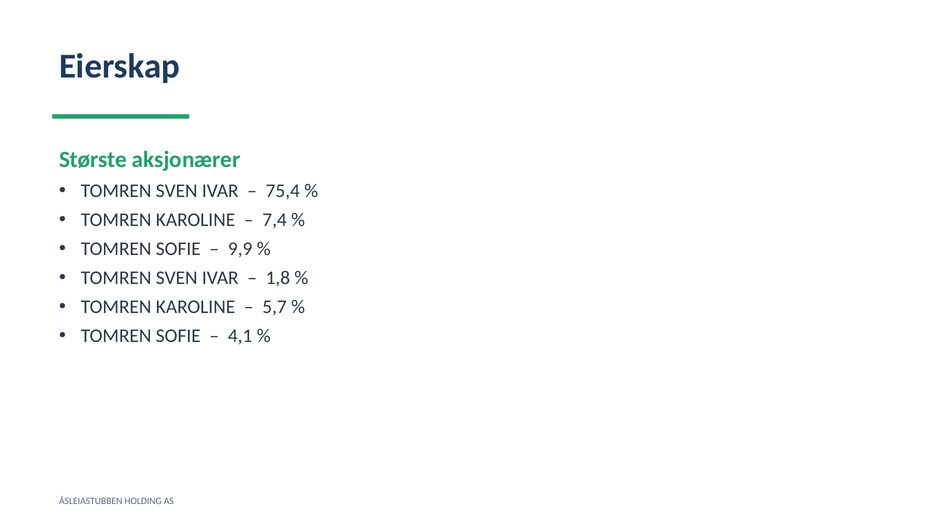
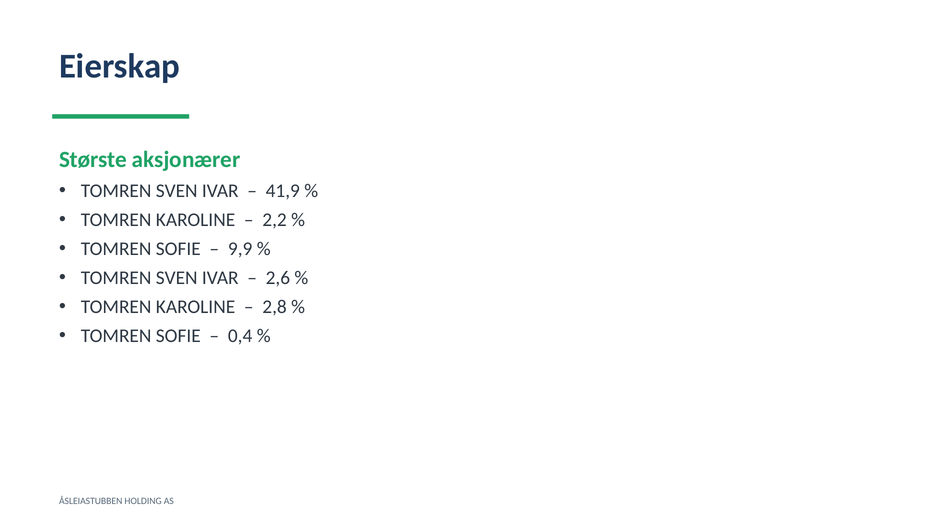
75,4: 75,4 -> 41,9
7,4: 7,4 -> 2,2
1,8: 1,8 -> 2,6
5,7: 5,7 -> 2,8
4,1: 4,1 -> 0,4
